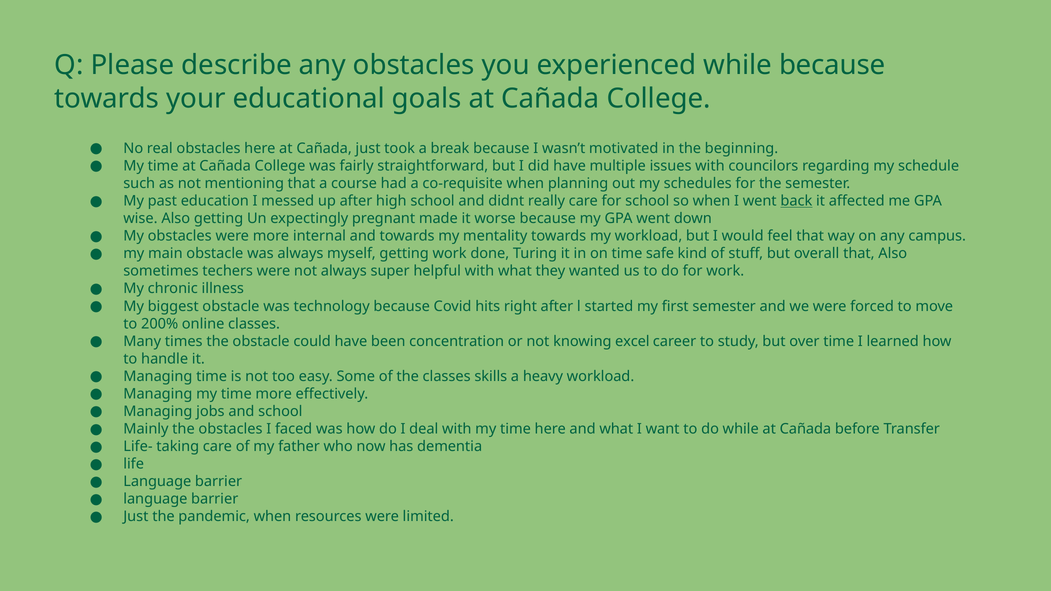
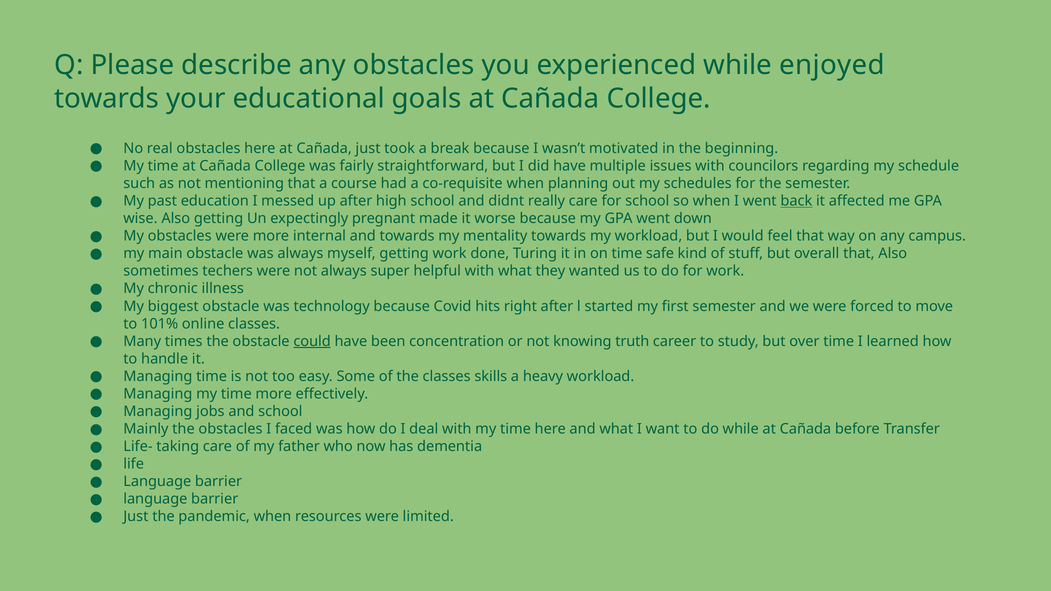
while because: because -> enjoyed
200%: 200% -> 101%
could underline: none -> present
excel: excel -> truth
